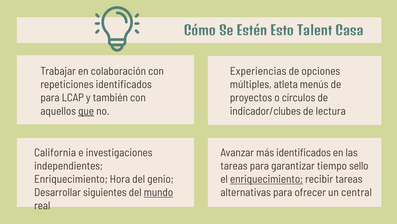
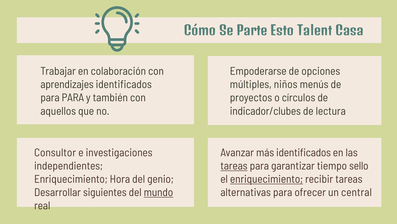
Estén: Estén -> Parte
Experiencias: Experiencias -> Empoderarse
repeticiones: repeticiones -> aprendizajes
atleta: atleta -> niños
para LCAP: LCAP -> PARA
que underline: present -> none
California: California -> Consultor
tareas at (234, 165) underline: none -> present
